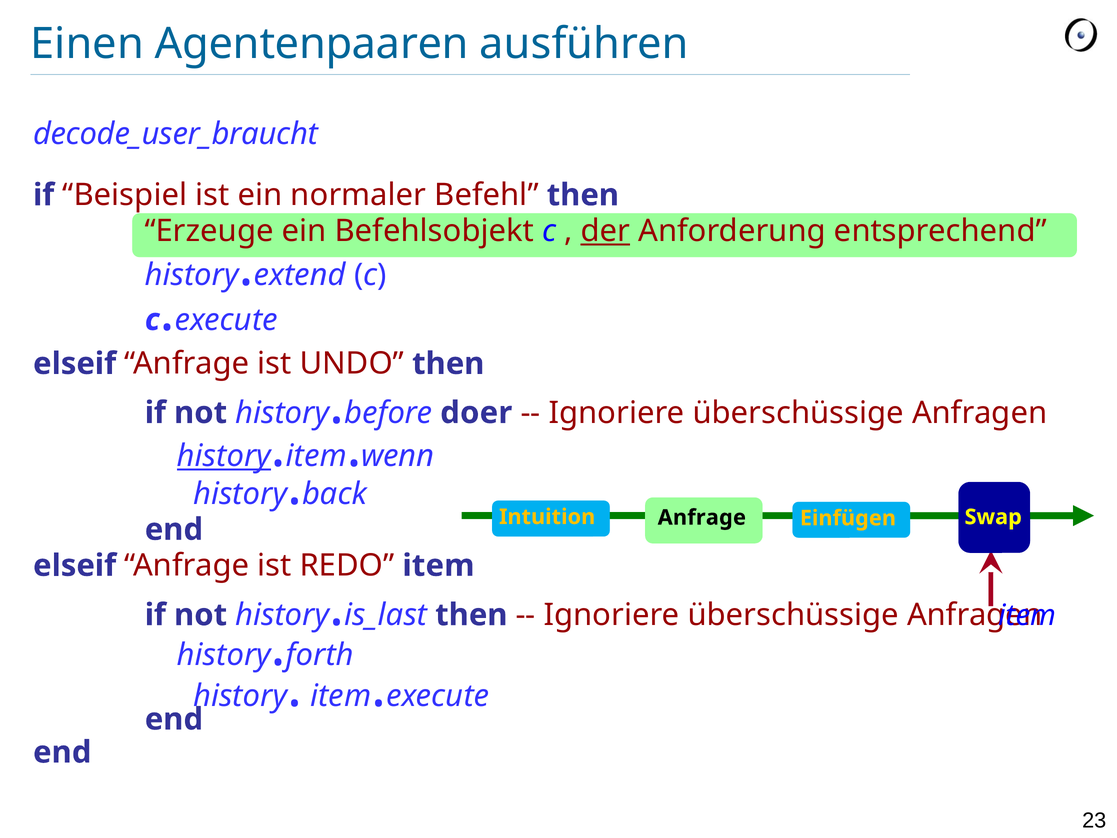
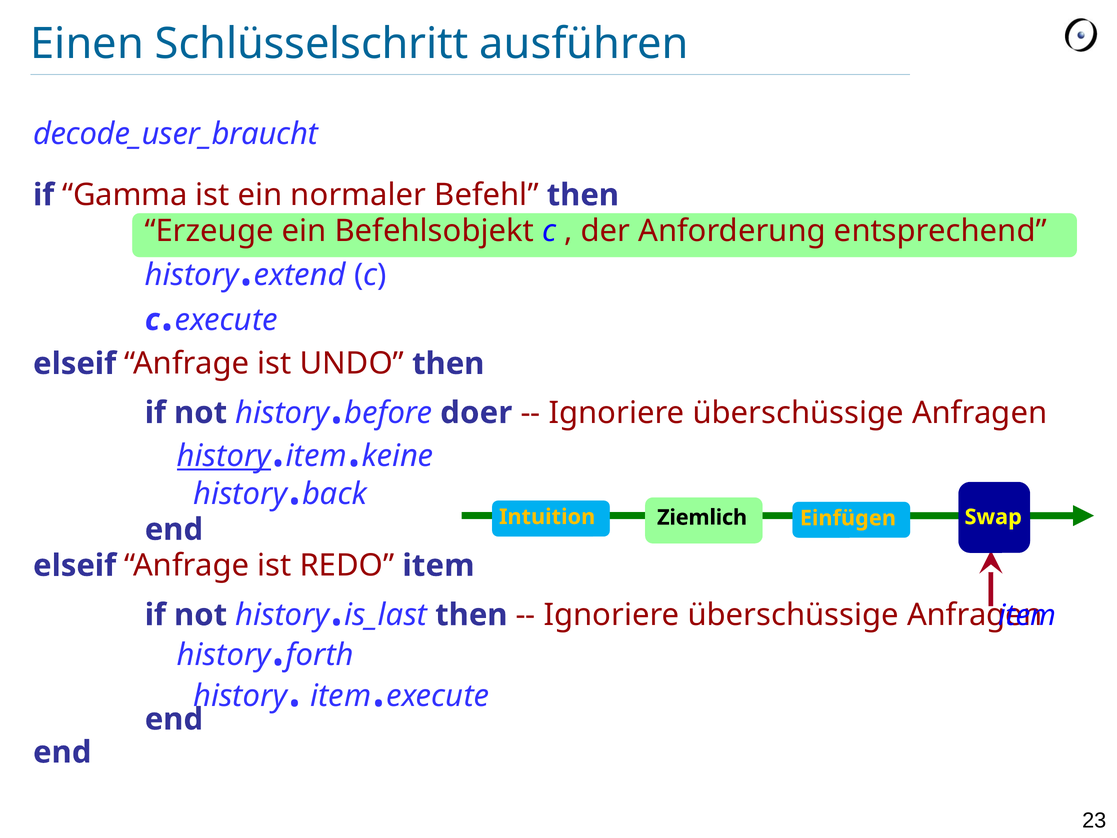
Agentenpaaren: Agentenpaaren -> Schlüsselschritt
Beispiel: Beispiel -> Gamma
der underline: present -> none
wenn: wenn -> keine
Anfrage at (702, 517): Anfrage -> Ziemlich
